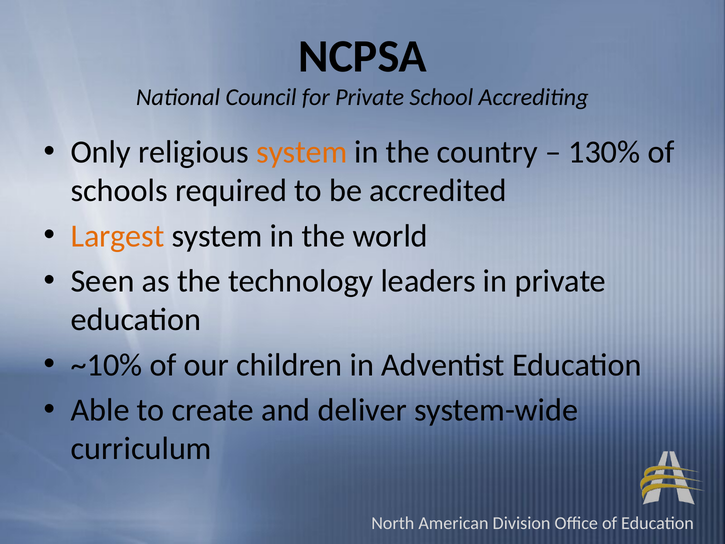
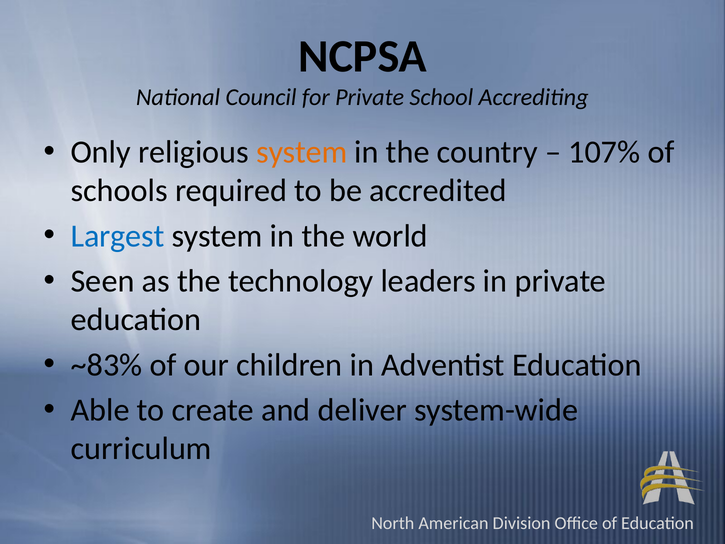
130%: 130% -> 107%
Largest colour: orange -> blue
~10%: ~10% -> ~83%
